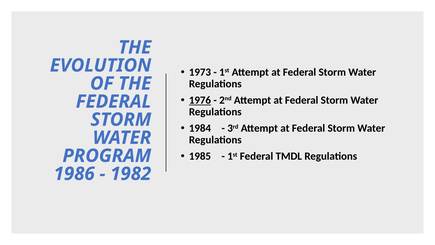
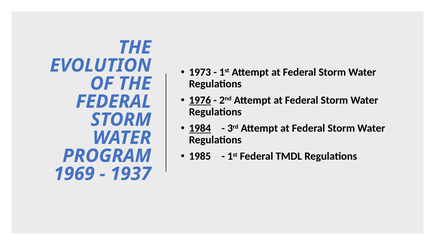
1984 underline: none -> present
1986: 1986 -> 1969
1982: 1982 -> 1937
